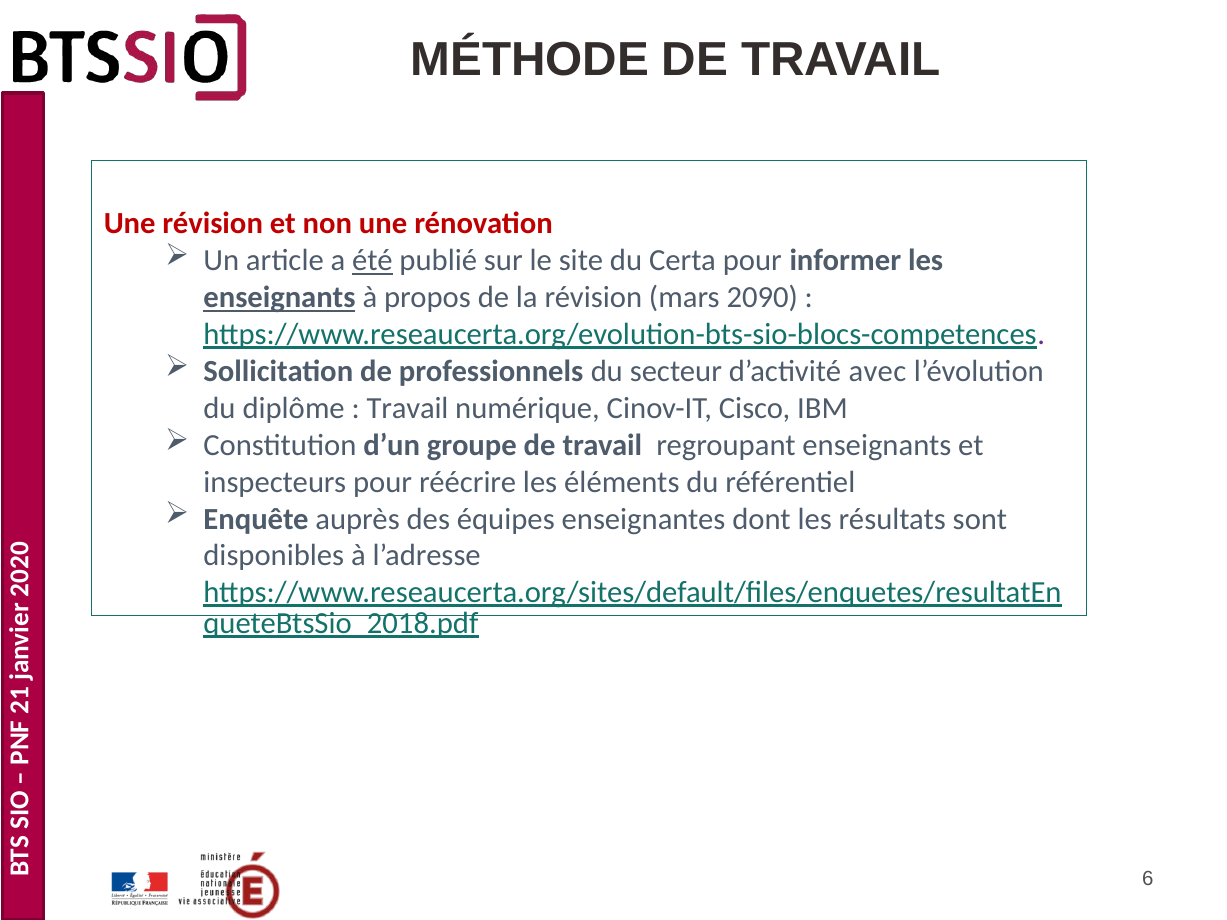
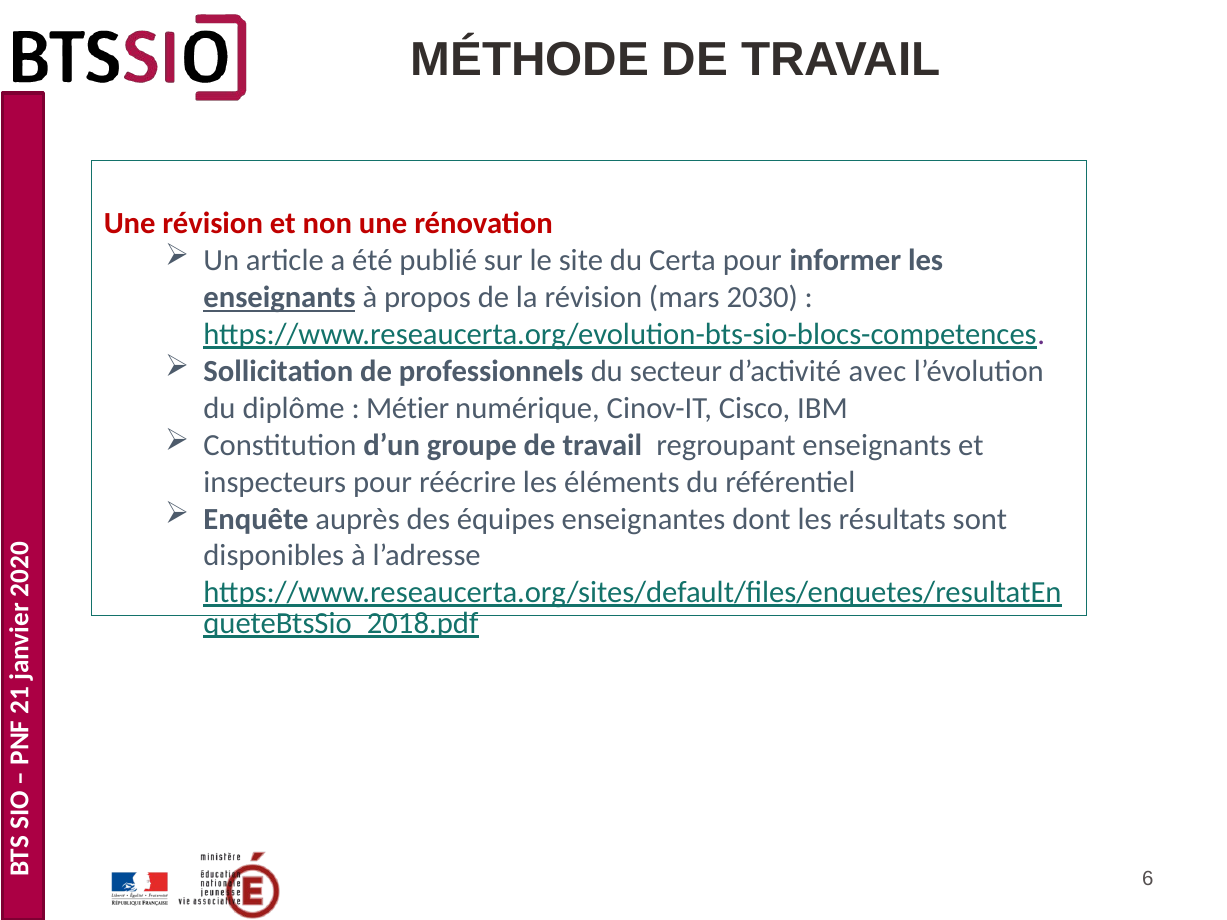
été underline: present -> none
2090: 2090 -> 2030
Travail at (408, 409): Travail -> Métier
